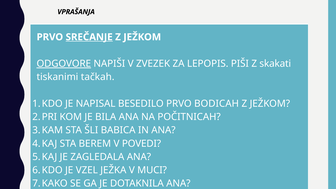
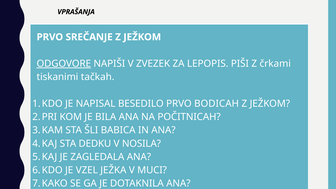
SREČANJE underline: present -> none
skakati: skakati -> črkami
BEREM: BEREM -> DEDKU
POVEDI: POVEDI -> NOSILA
